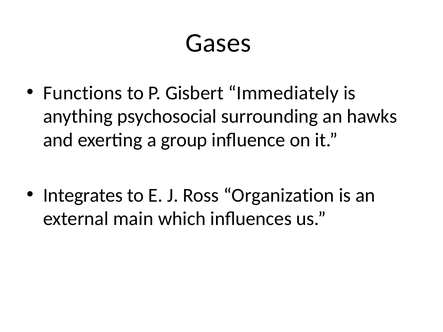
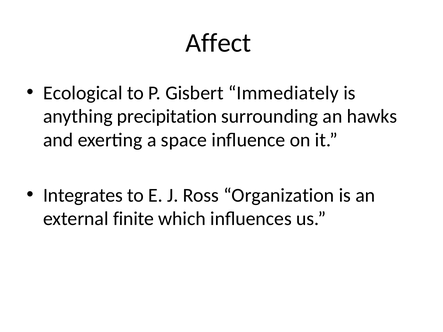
Gases: Gases -> Affect
Functions: Functions -> Ecological
psychosocial: psychosocial -> precipitation
group: group -> space
main: main -> finite
